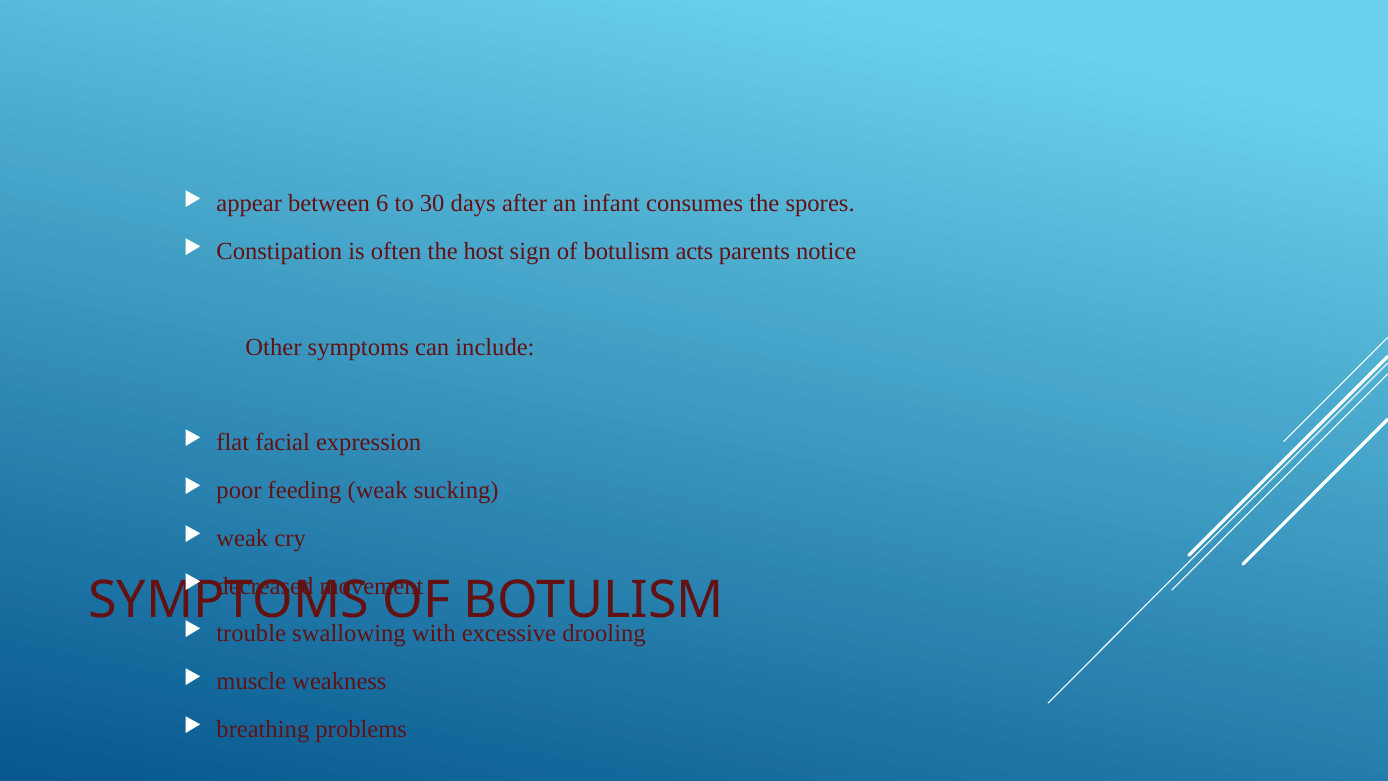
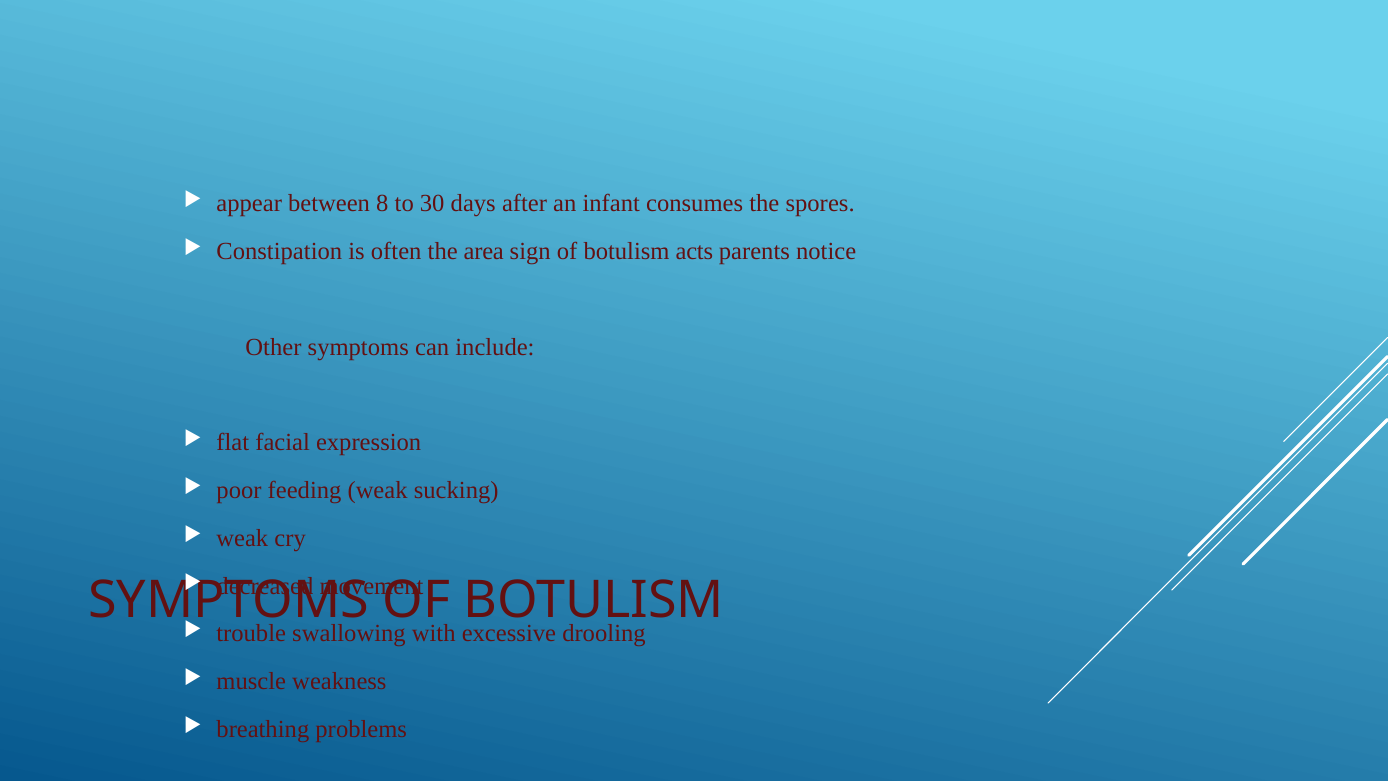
6: 6 -> 8
host: host -> area
